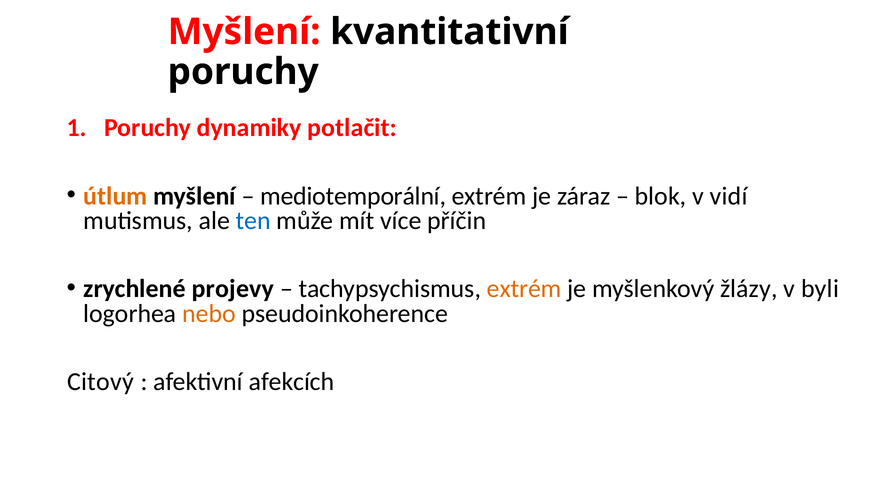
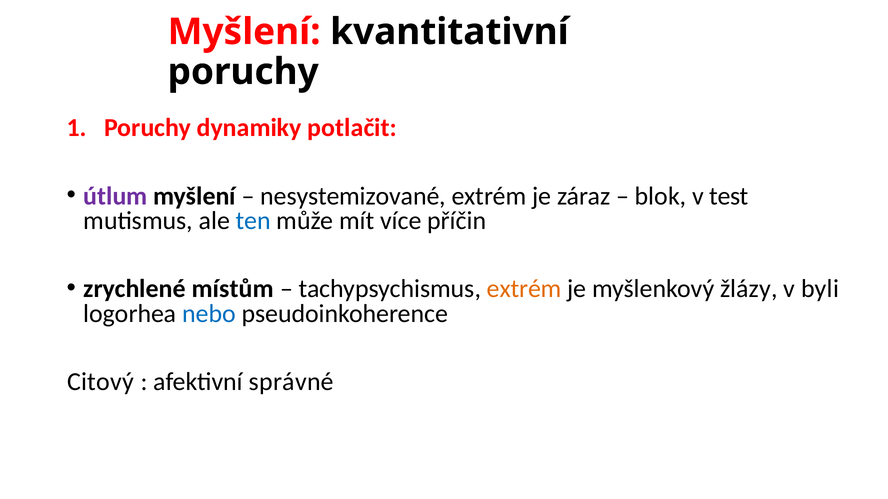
útlum colour: orange -> purple
mediotemporální: mediotemporální -> nesystemizované
vidí: vidí -> test
projevy: projevy -> místům
nebo colour: orange -> blue
afekcích: afekcích -> správné
